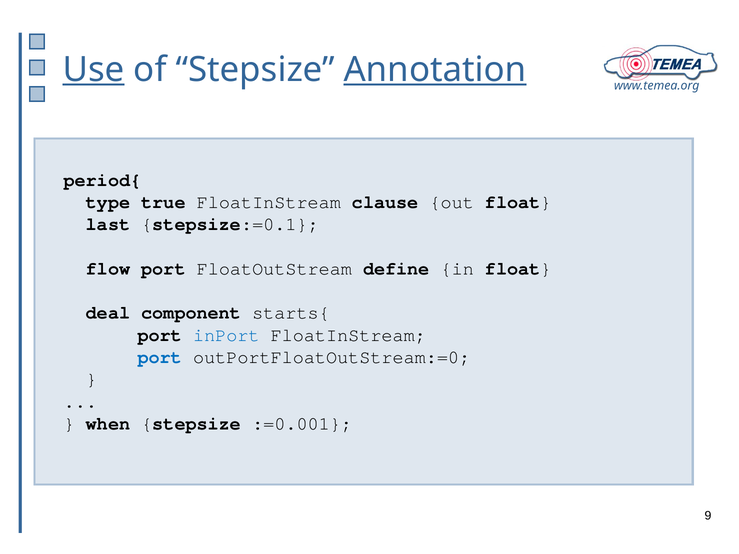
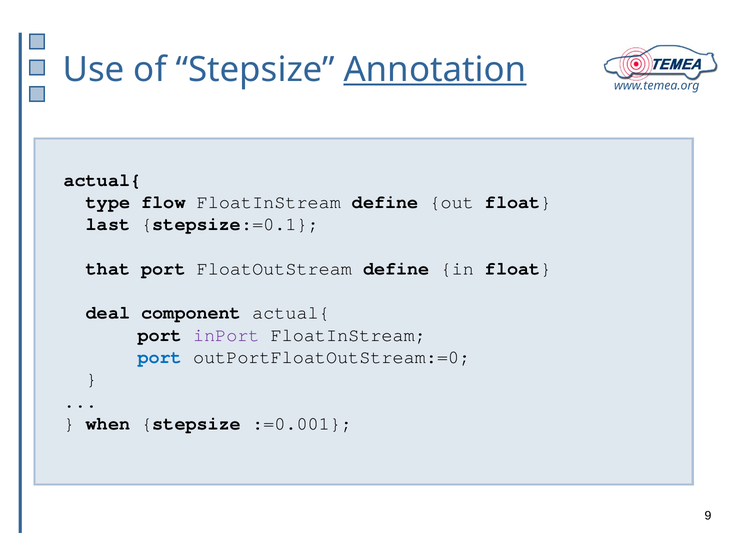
Use underline: present -> none
period{ at (103, 180): period{ -> actual{
true: true -> flow
FloatInStream clause: clause -> define
flow: flow -> that
component starts{: starts{ -> actual{
inPort colour: blue -> purple
